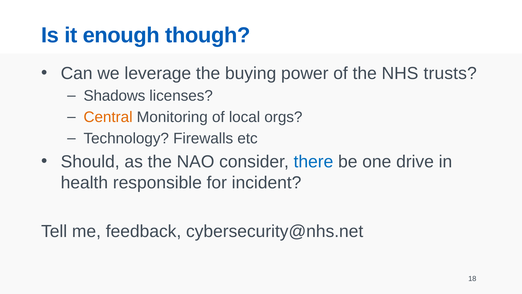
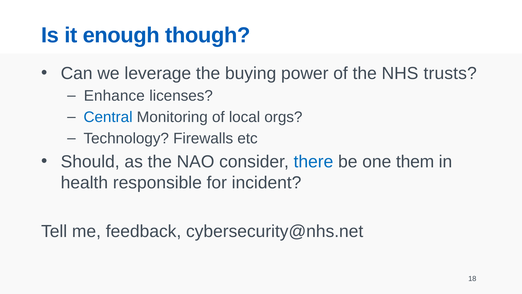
Shadows: Shadows -> Enhance
Central colour: orange -> blue
drive: drive -> them
